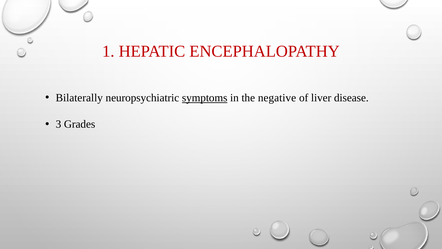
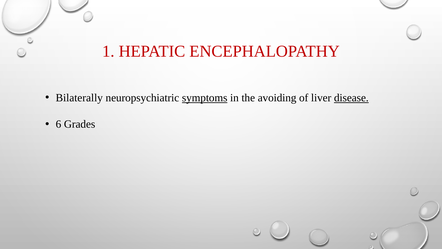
negative: negative -> avoiding
disease underline: none -> present
3: 3 -> 6
